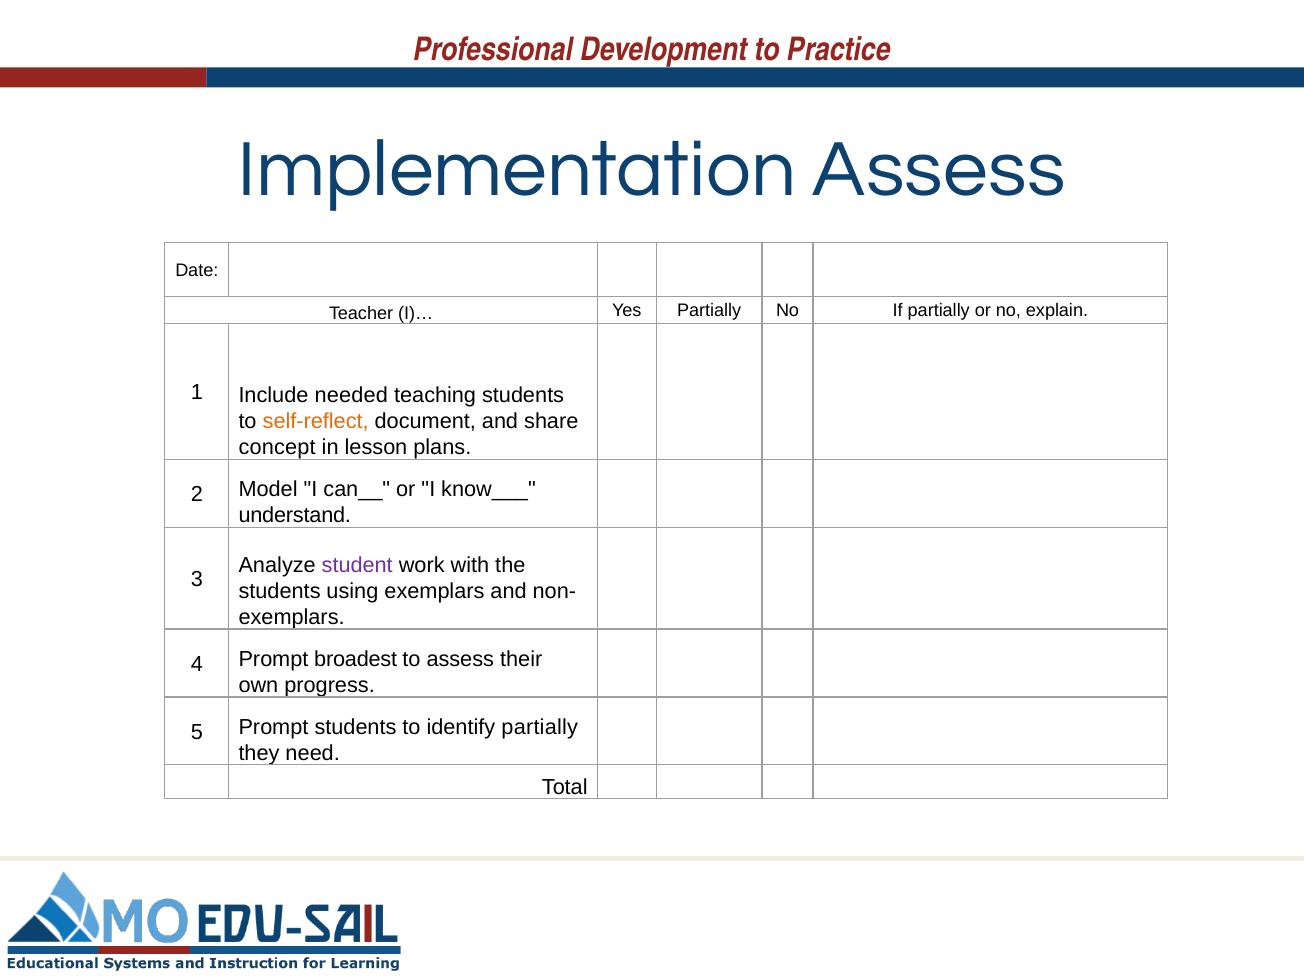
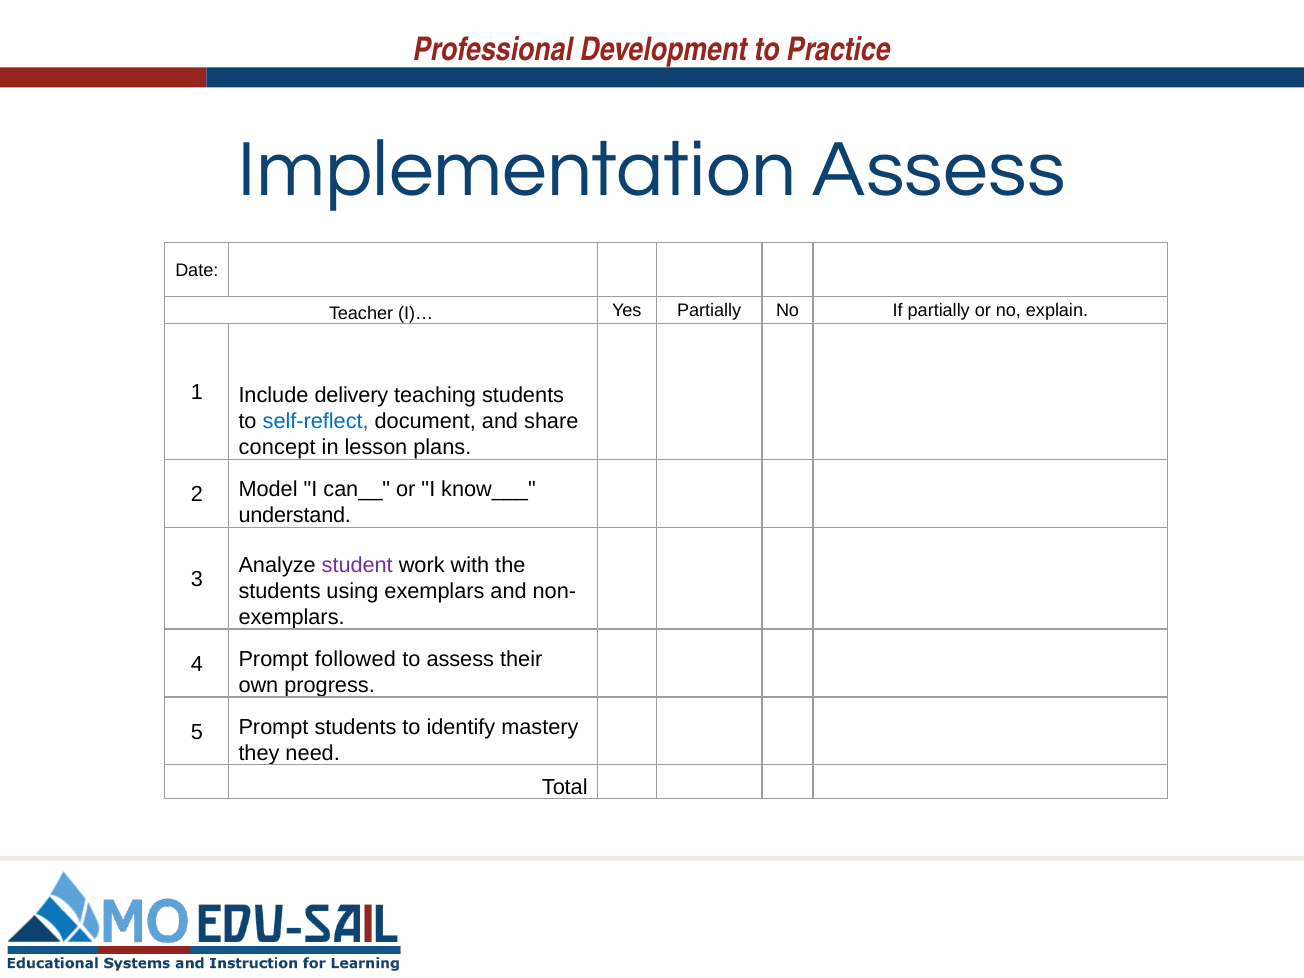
needed: needed -> delivery
self-reflect colour: orange -> blue
broadest: broadest -> followed
identify partially: partially -> mastery
